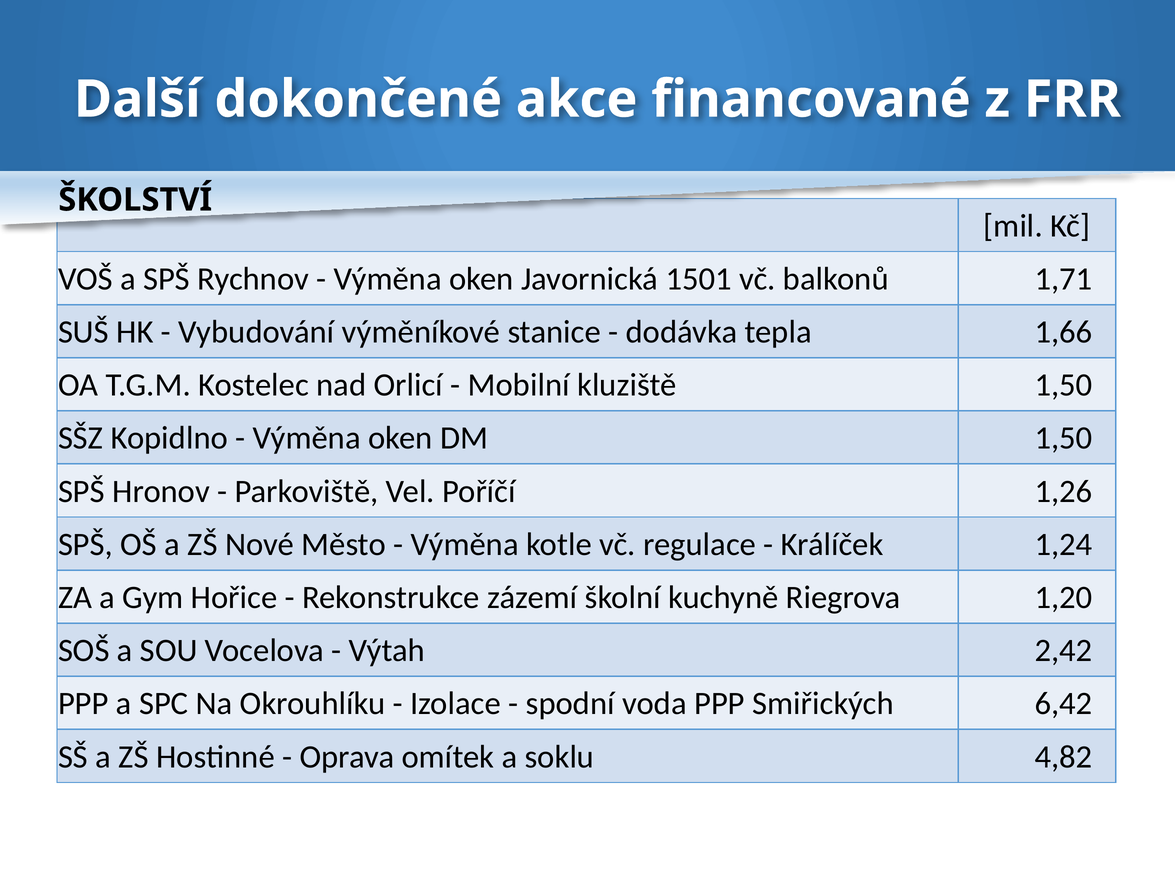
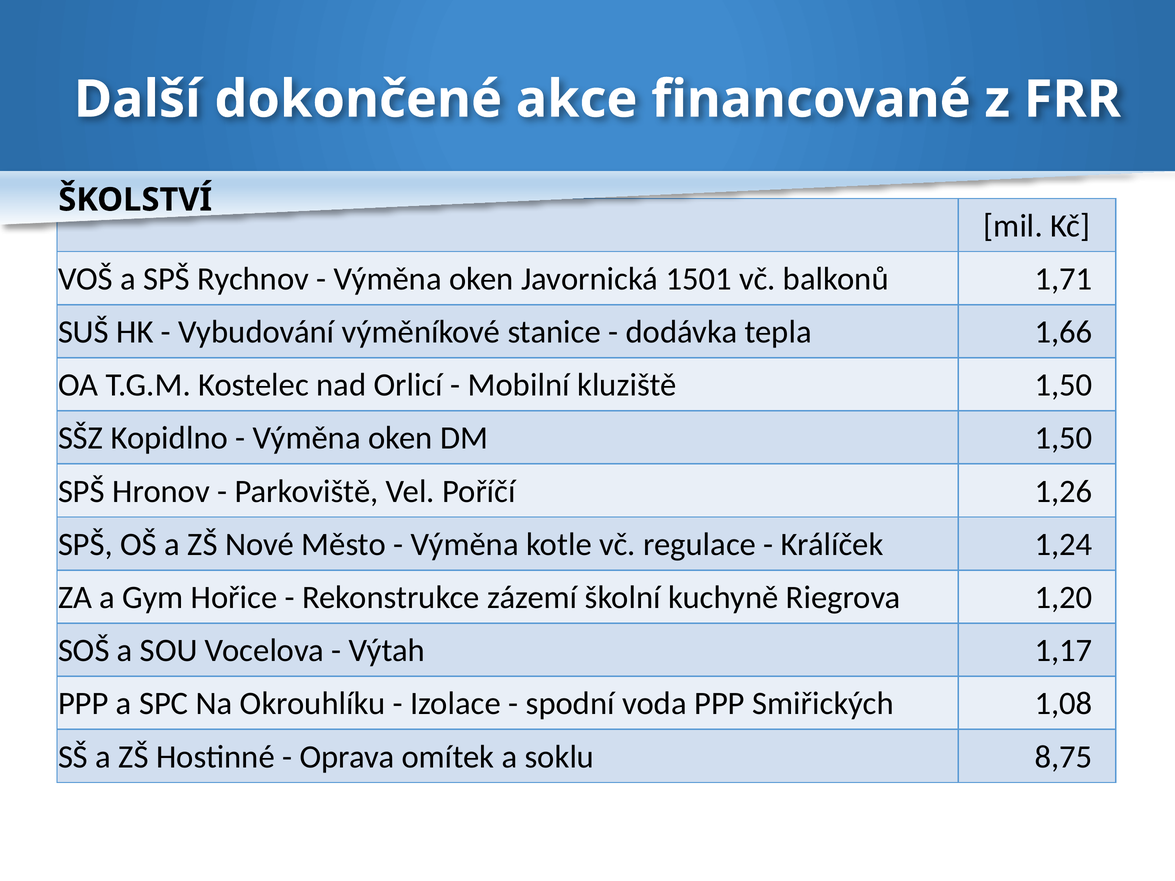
2,42: 2,42 -> 1,17
6,42: 6,42 -> 1,08
4,82: 4,82 -> 8,75
